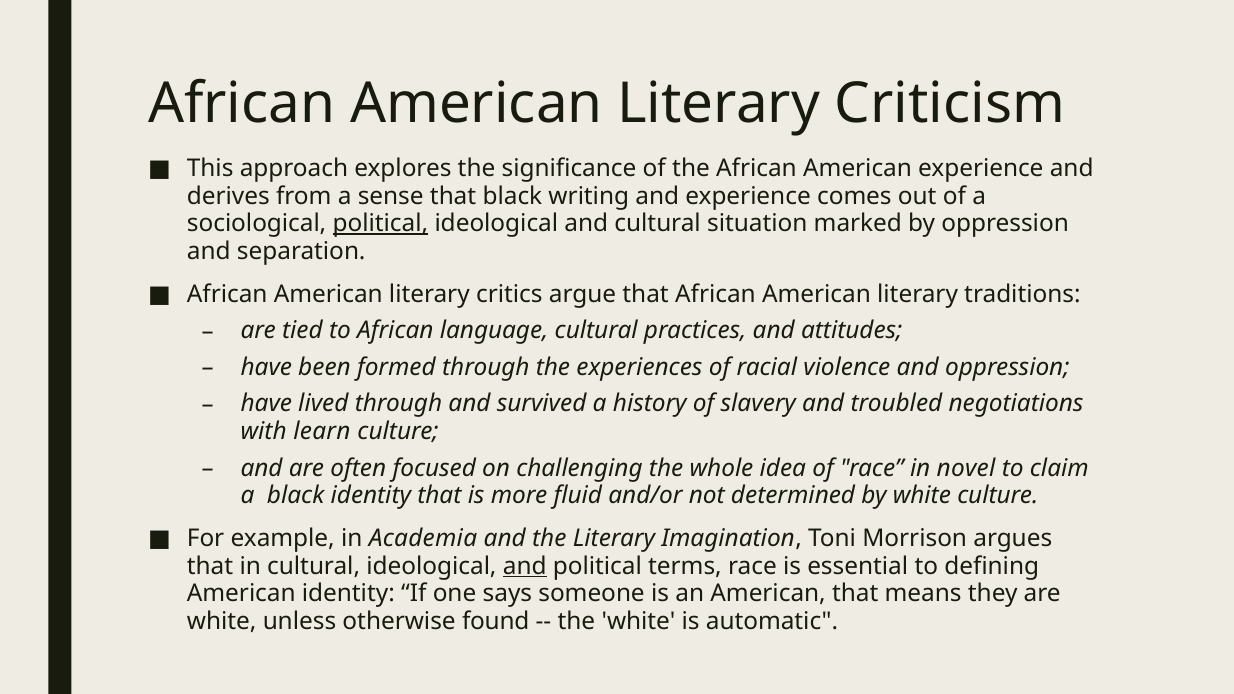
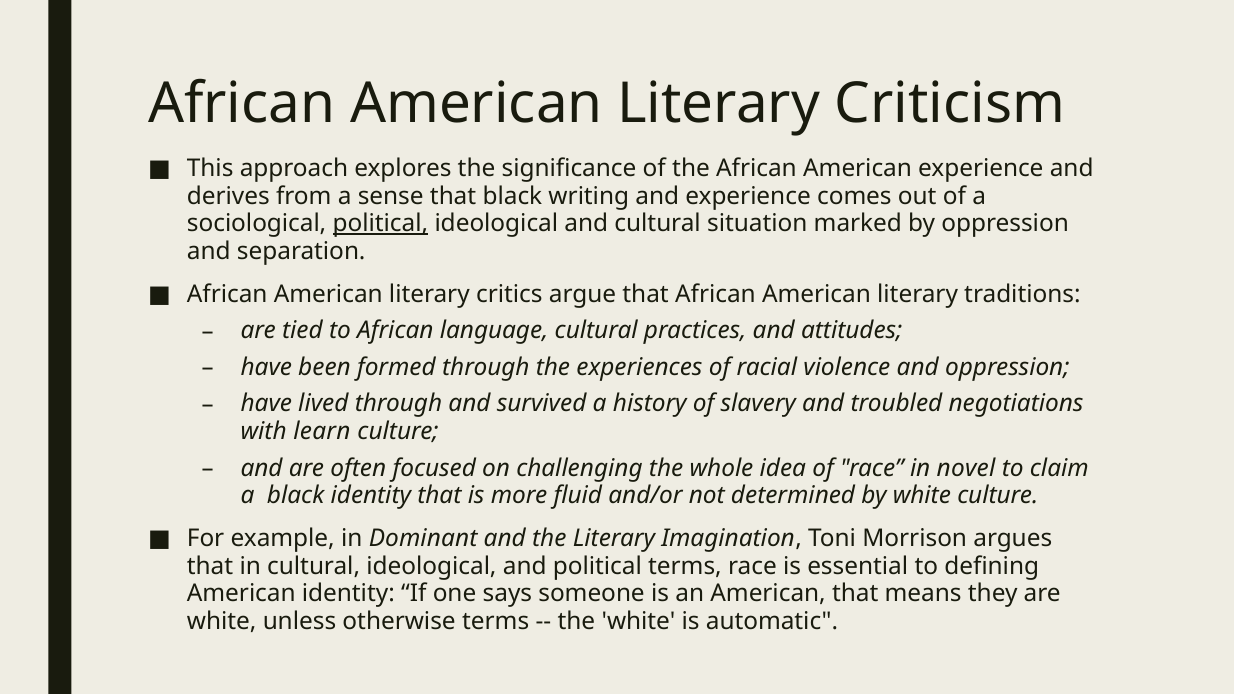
Academia: Academia -> Dominant
and at (525, 566) underline: present -> none
otherwise found: found -> terms
